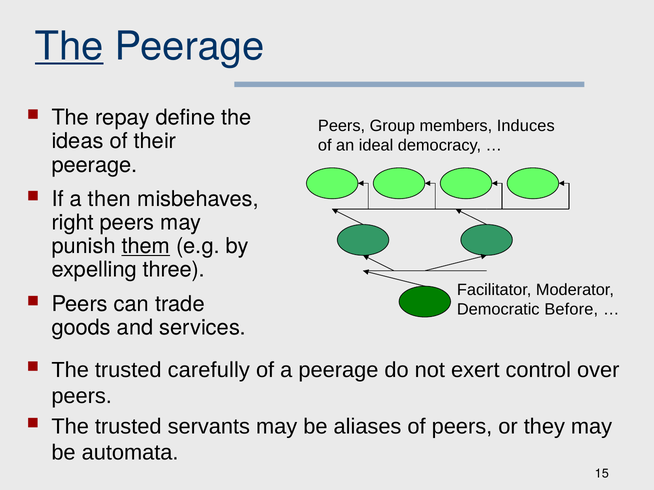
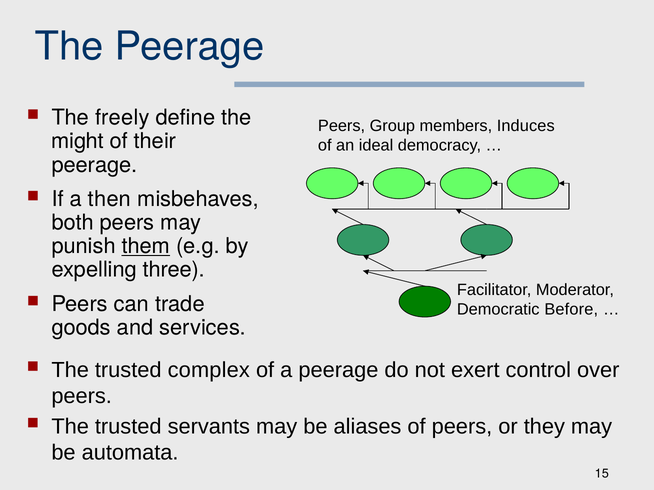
The at (69, 46) underline: present -> none
repay: repay -> freely
ideas: ideas -> might
right: right -> both
carefully: carefully -> complex
